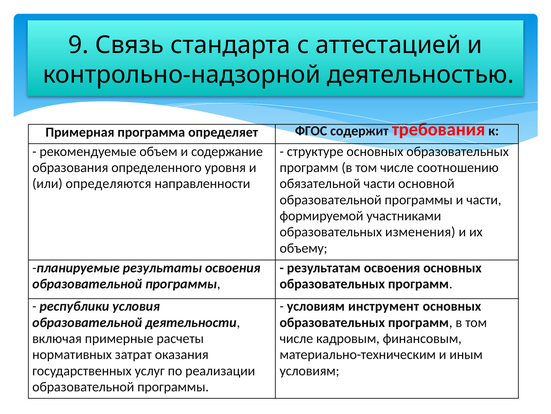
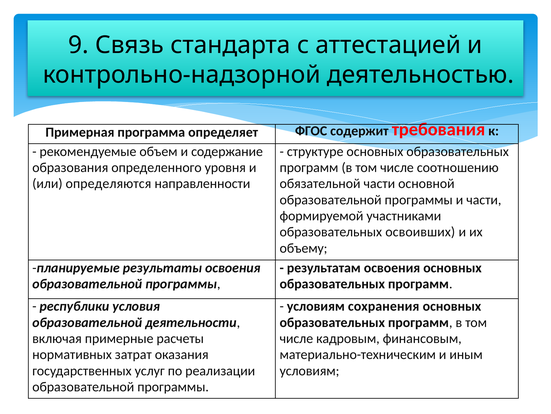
изменения: изменения -> освоивших
инструмент: инструмент -> сохранения
